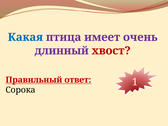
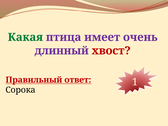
Какая colour: blue -> green
